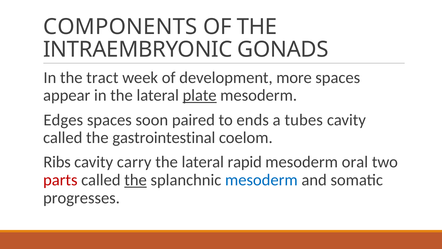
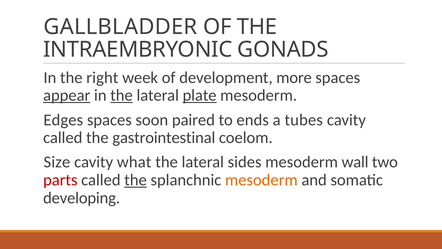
COMPONENTS: COMPONENTS -> GALLBLADDER
tract: tract -> right
appear underline: none -> present
the at (122, 95) underline: none -> present
Ribs: Ribs -> Size
carry: carry -> what
rapid: rapid -> sides
oral: oral -> wall
mesoderm at (261, 180) colour: blue -> orange
progresses: progresses -> developing
